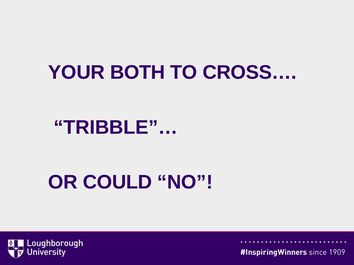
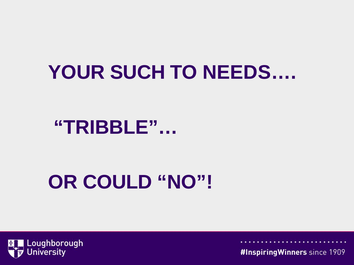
BOTH: BOTH -> SUCH
CROSS…: CROSS… -> NEEDS…
